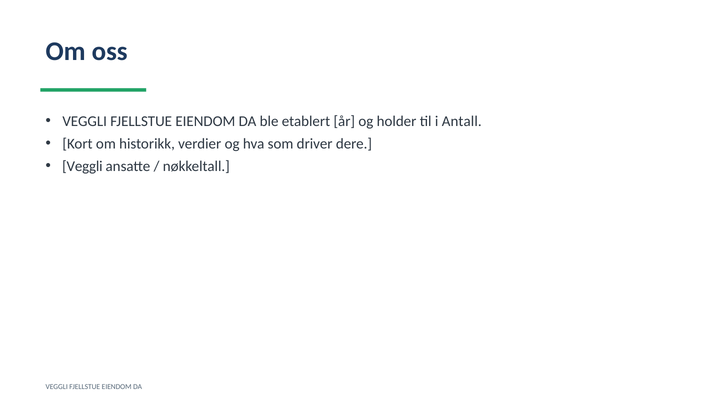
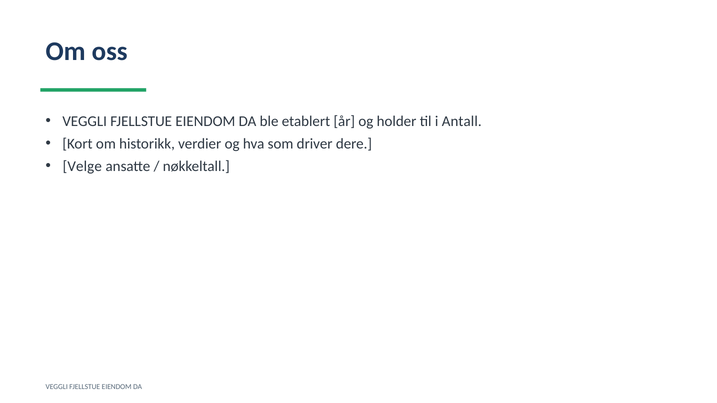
Veggli at (82, 166): Veggli -> Velge
